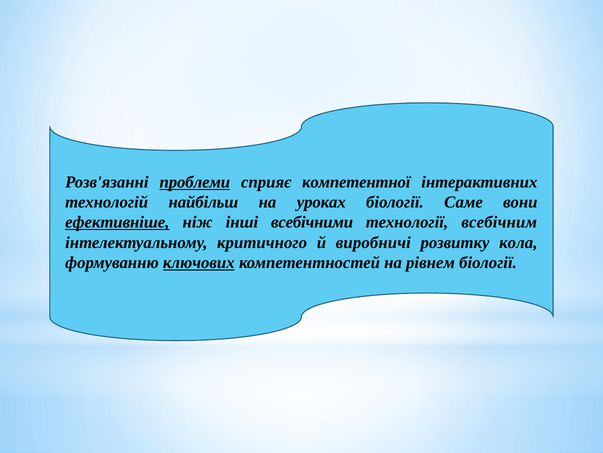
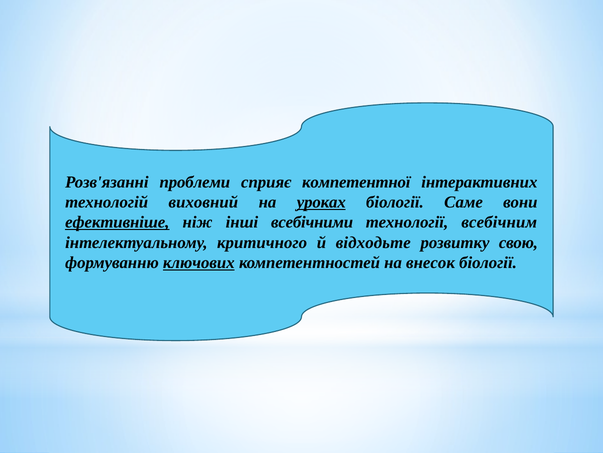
проблеми underline: present -> none
найбільш: найбільш -> виховний
уроках underline: none -> present
виробничі: виробничі -> відходьте
кола: кола -> свою
рівнем: рівнем -> внесок
